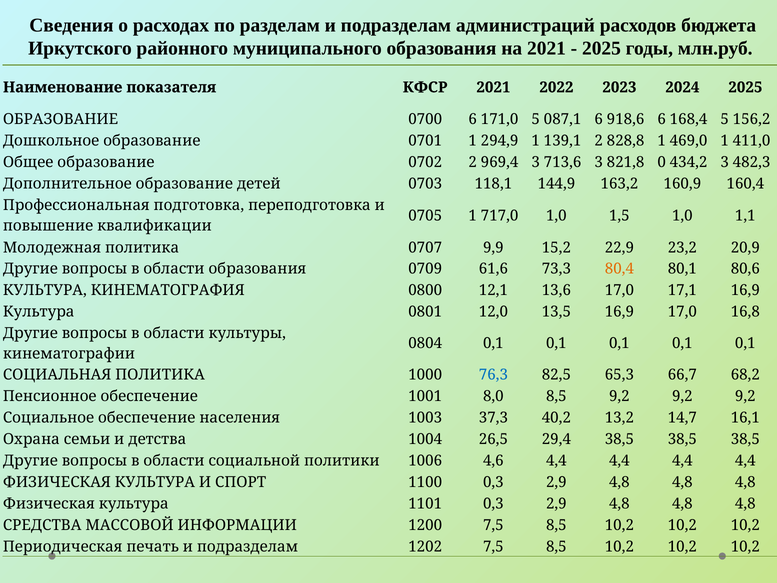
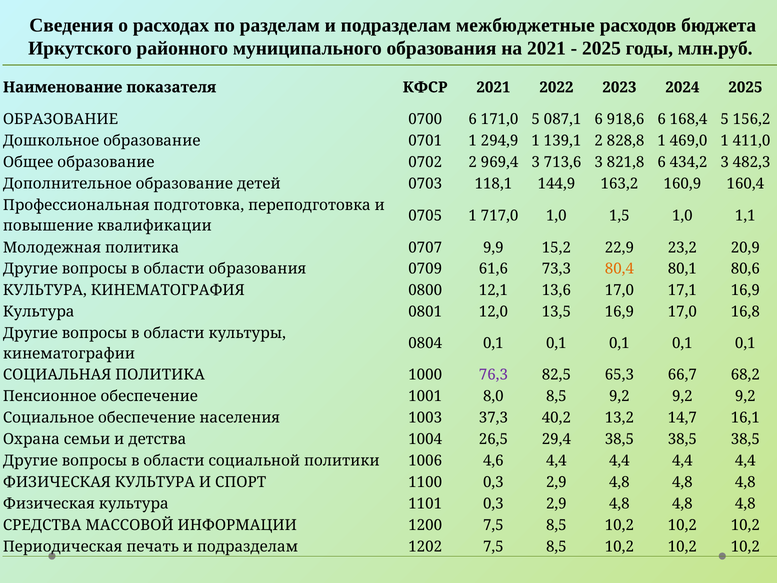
администраций: администраций -> межбюджетные
821,8 0: 0 -> 6
76,3 colour: blue -> purple
